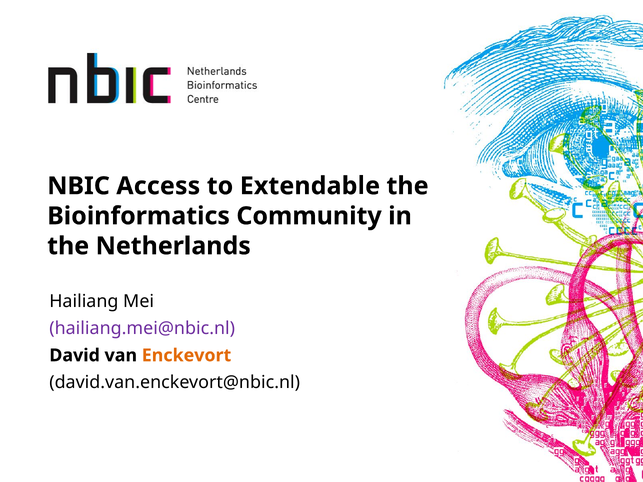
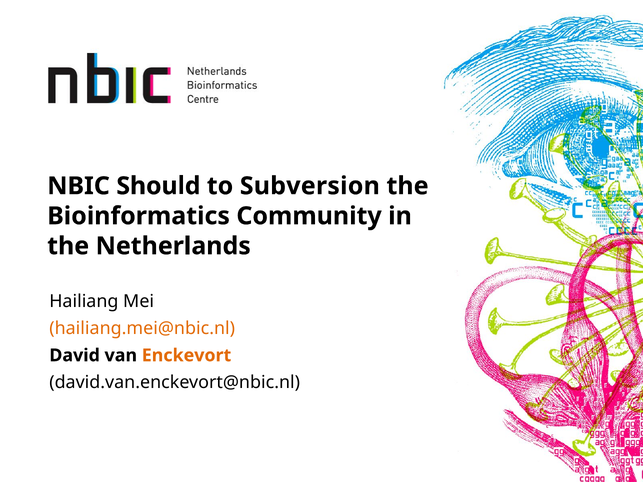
Access: Access -> Should
Extendable: Extendable -> Subversion
hailiang.mei@nbic.nl colour: purple -> orange
